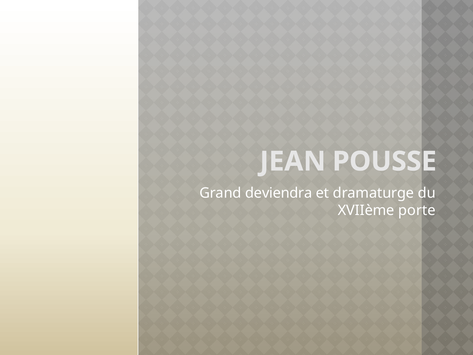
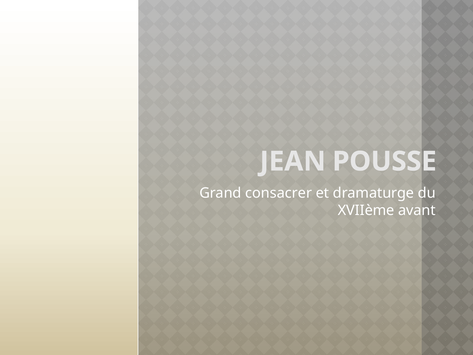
deviendra: deviendra -> consacrer
porte: porte -> avant
